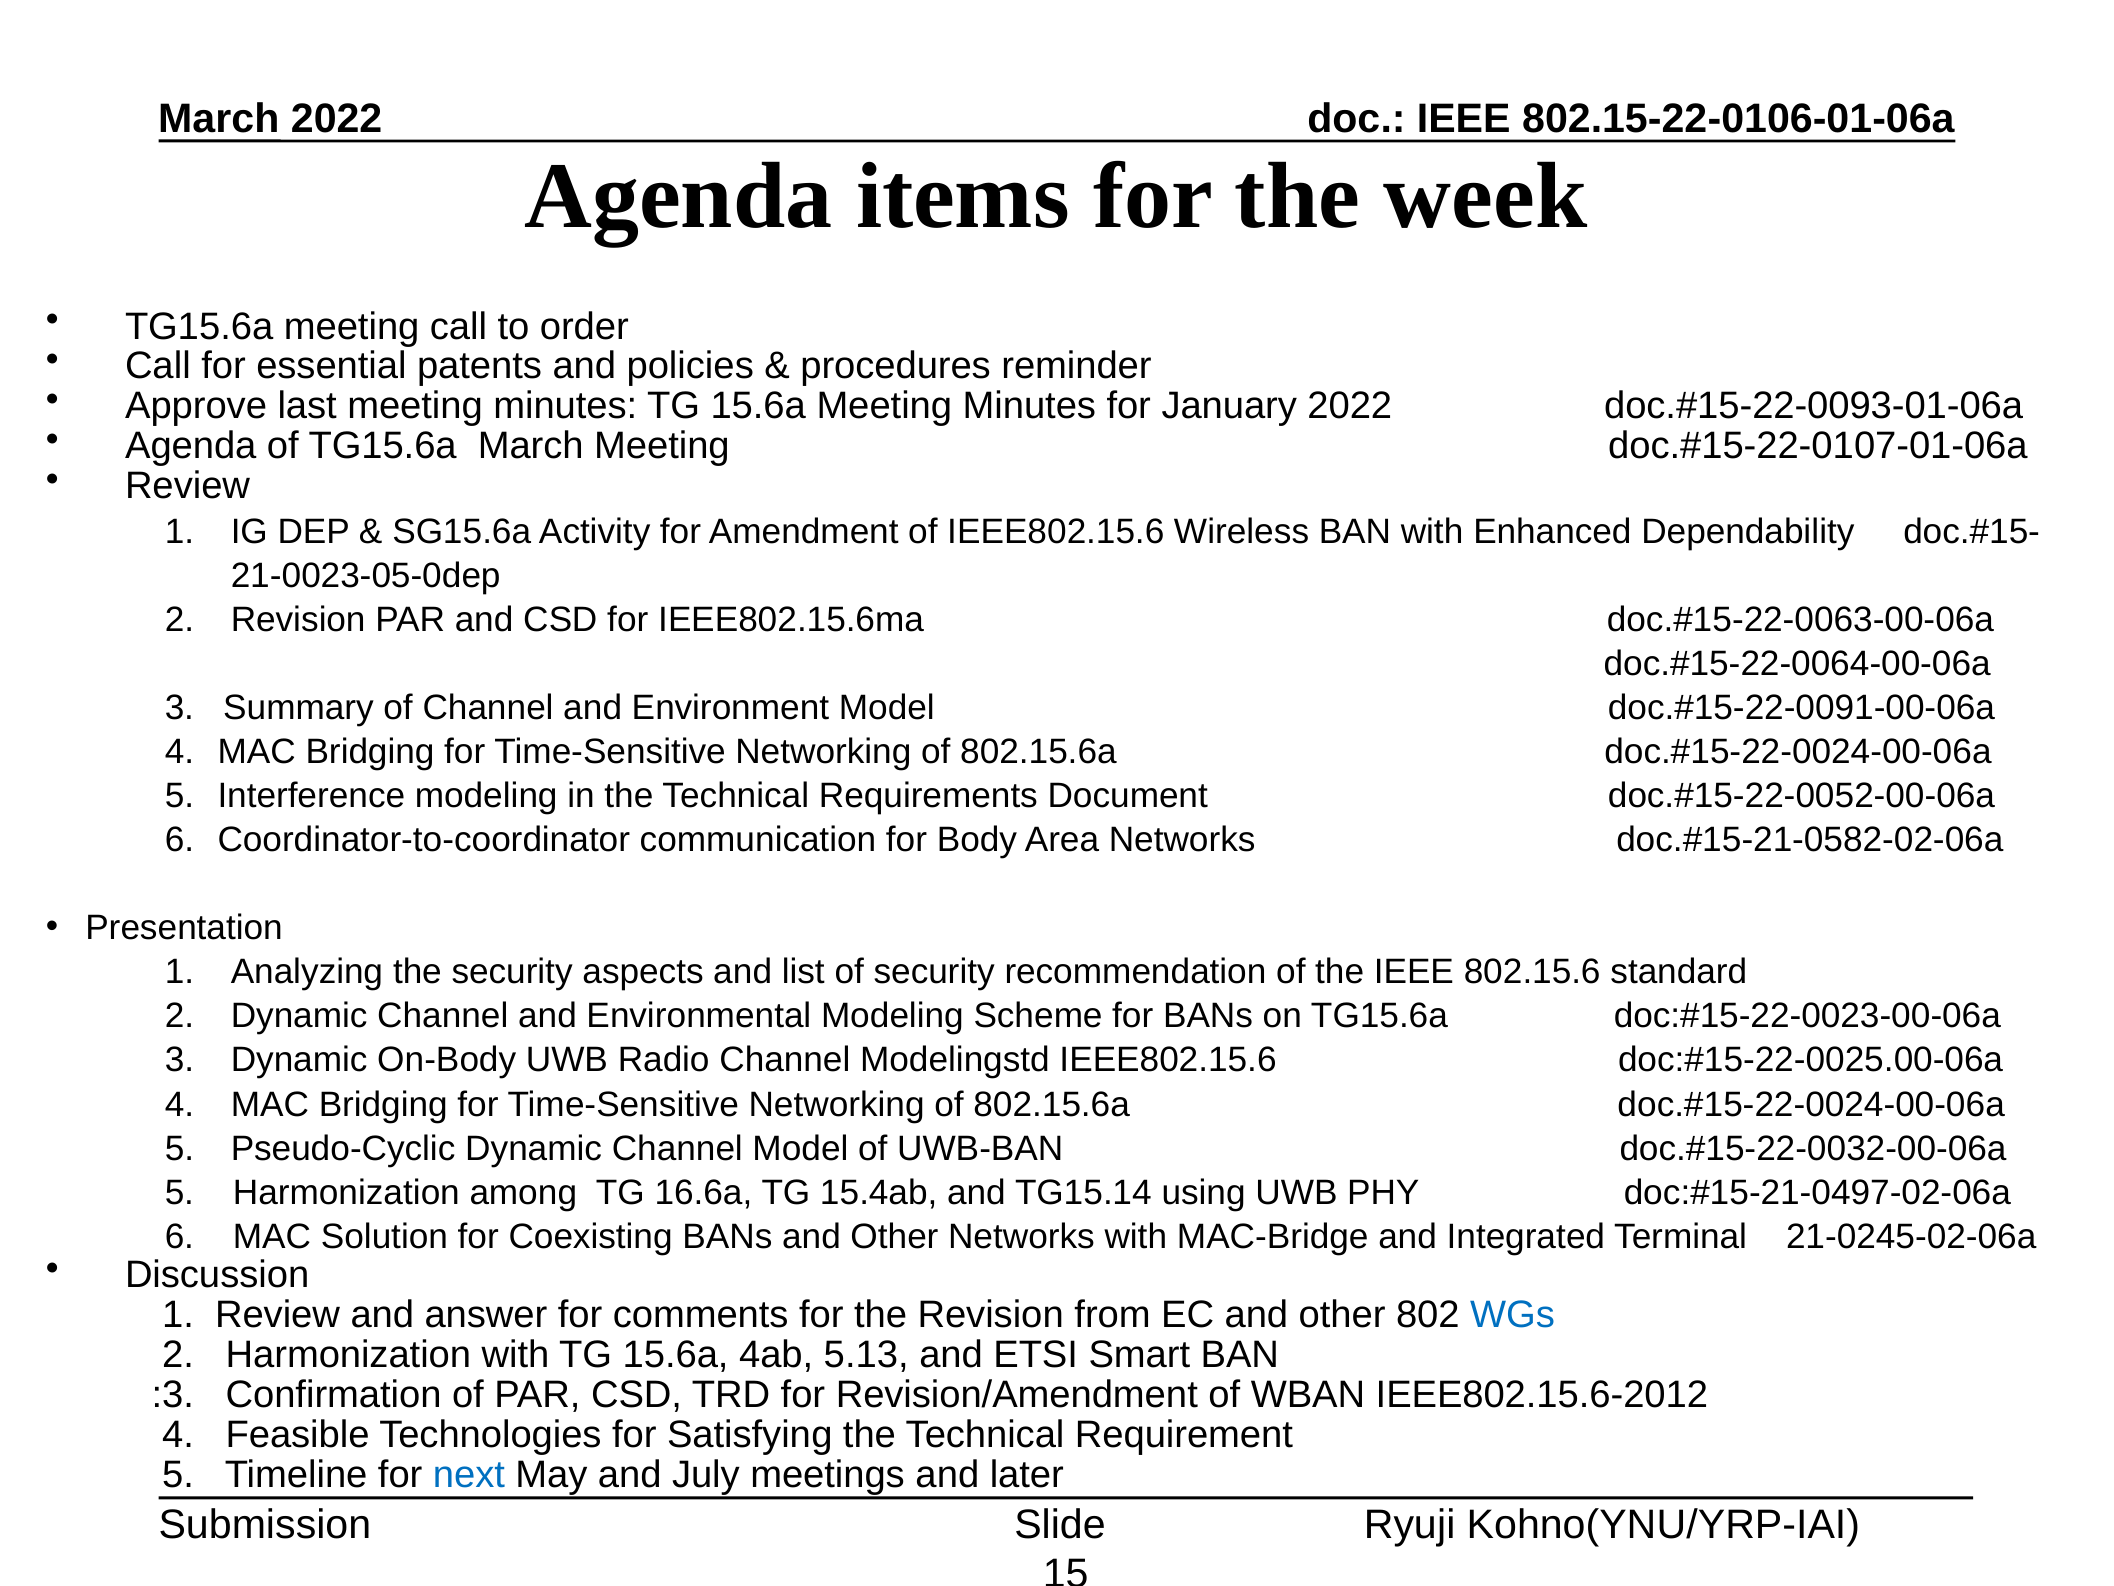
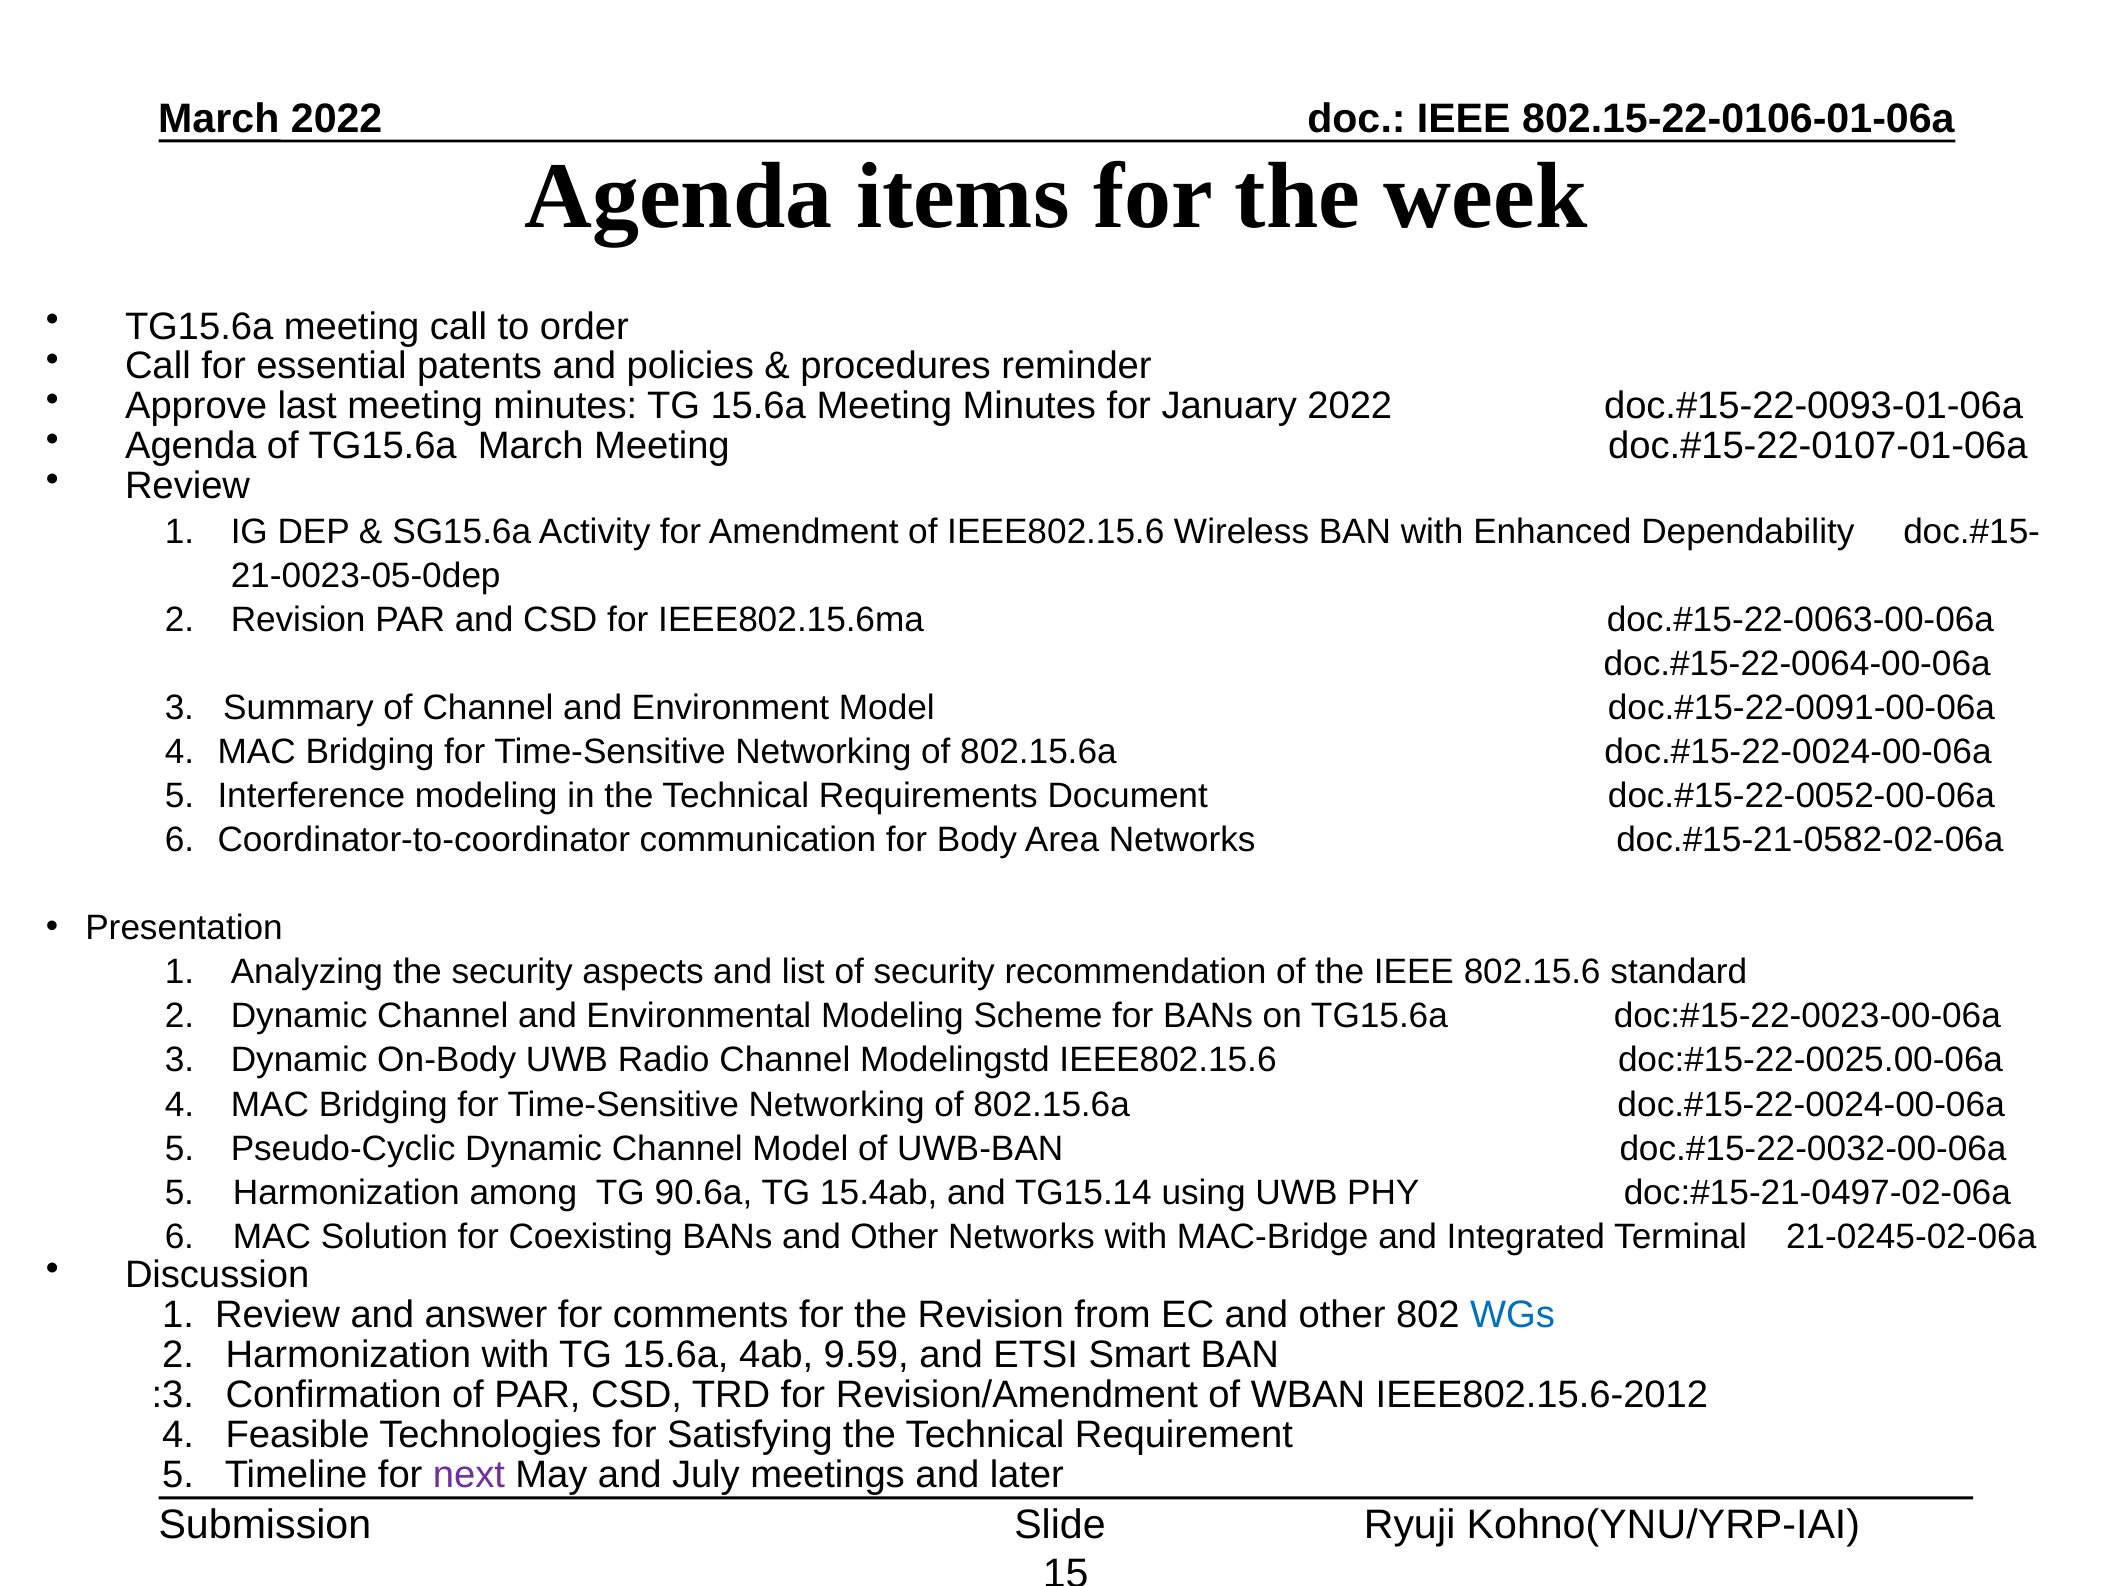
16.6a: 16.6a -> 90.6a
5.13: 5.13 -> 9.59
next colour: blue -> purple
